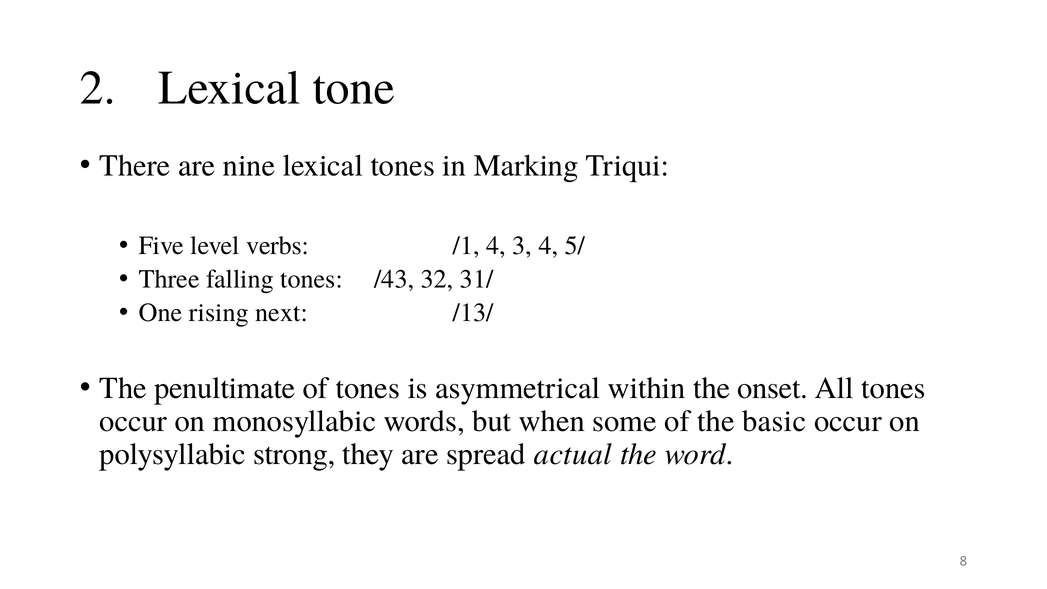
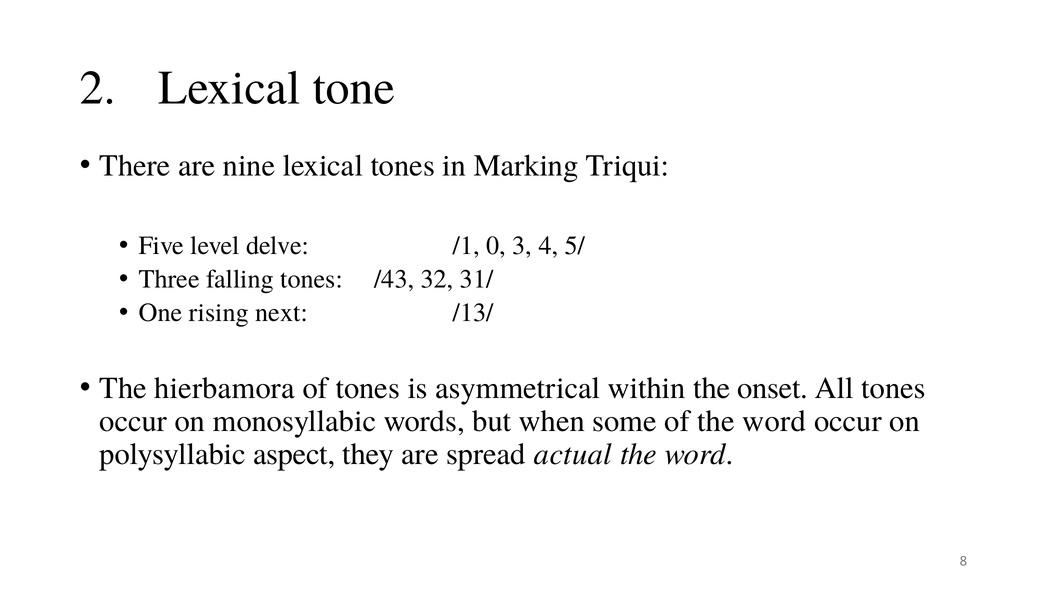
verbs: verbs -> delve
/1 4: 4 -> 0
penultimate: penultimate -> hierbamora
of the basic: basic -> word
strong: strong -> aspect
